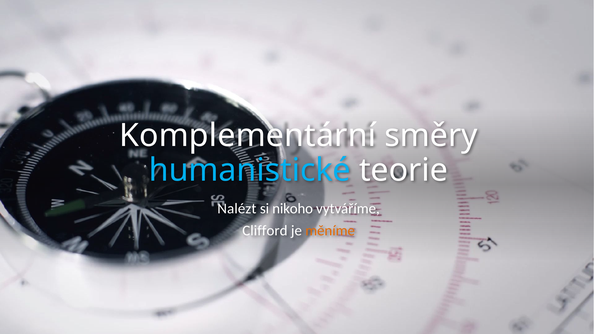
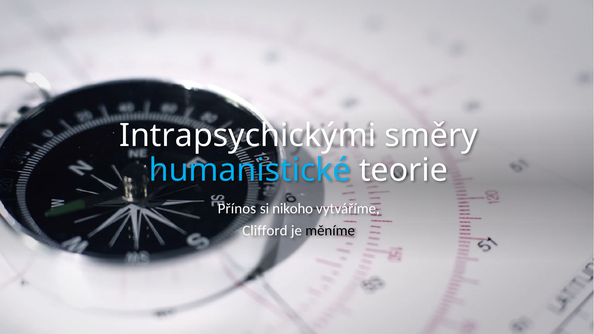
Komplementární: Komplementární -> Intrapsychickými
Nalézt: Nalézt -> Přínos
měníme colour: orange -> black
